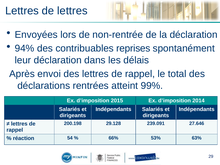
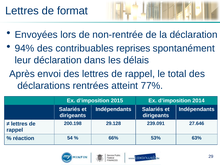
de lettres: lettres -> format
99%: 99% -> 77%
